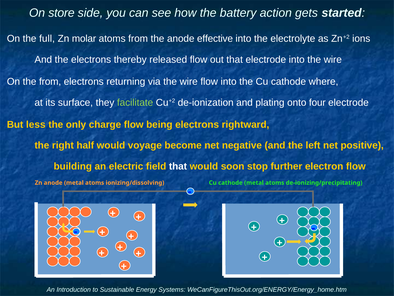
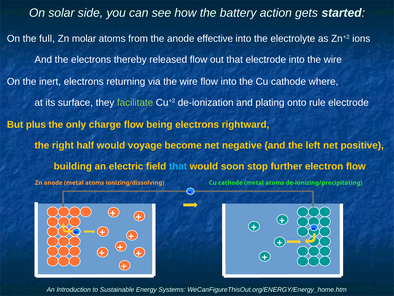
store: store -> solar
the from: from -> inert
four: four -> rule
less: less -> plus
that at (178, 166) colour: white -> light blue
